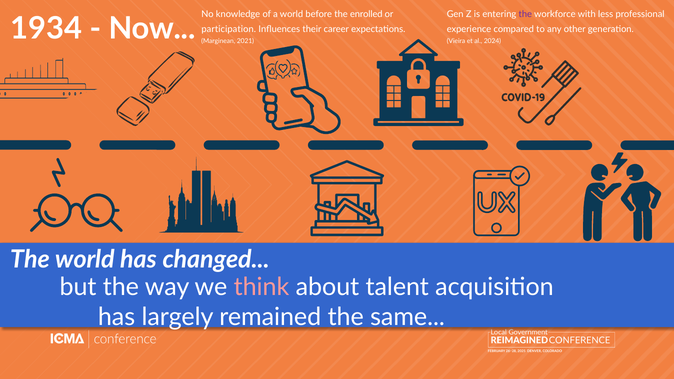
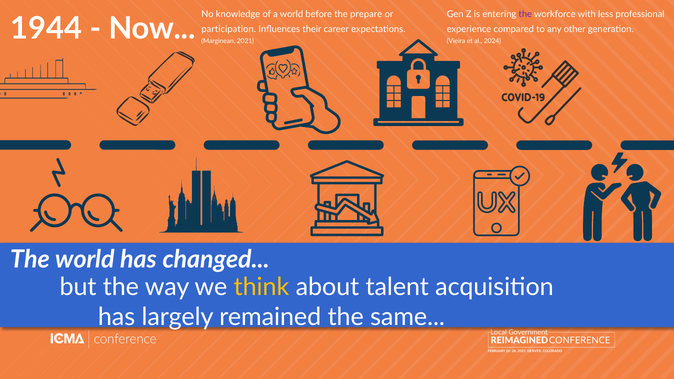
enrolled: enrolled -> prepare
1934: 1934 -> 1944
think colour: pink -> yellow
